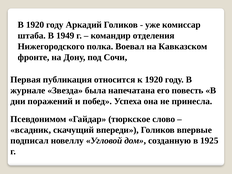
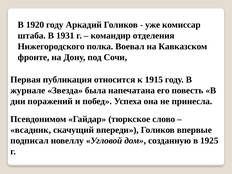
1949: 1949 -> 1931
к 1920: 1920 -> 1915
